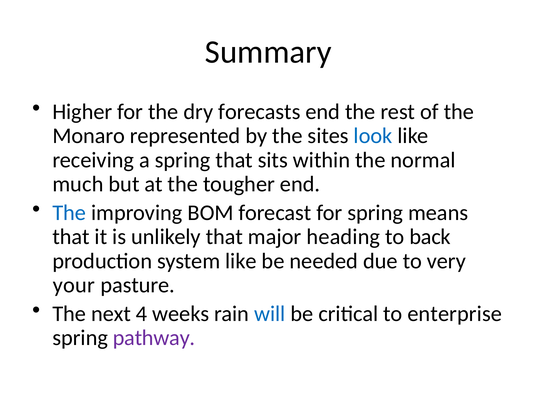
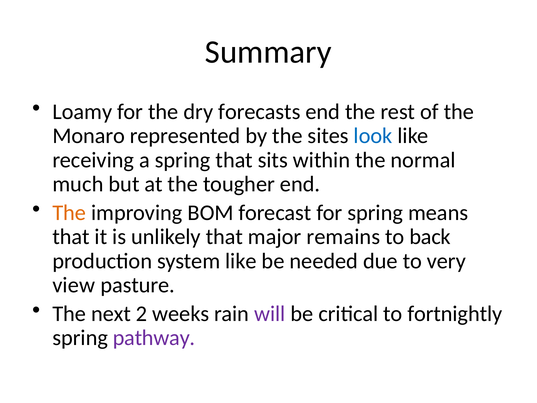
Higher: Higher -> Loamy
The at (69, 213) colour: blue -> orange
heading: heading -> remains
your: your -> view
4: 4 -> 2
will colour: blue -> purple
enterprise: enterprise -> fortnightly
